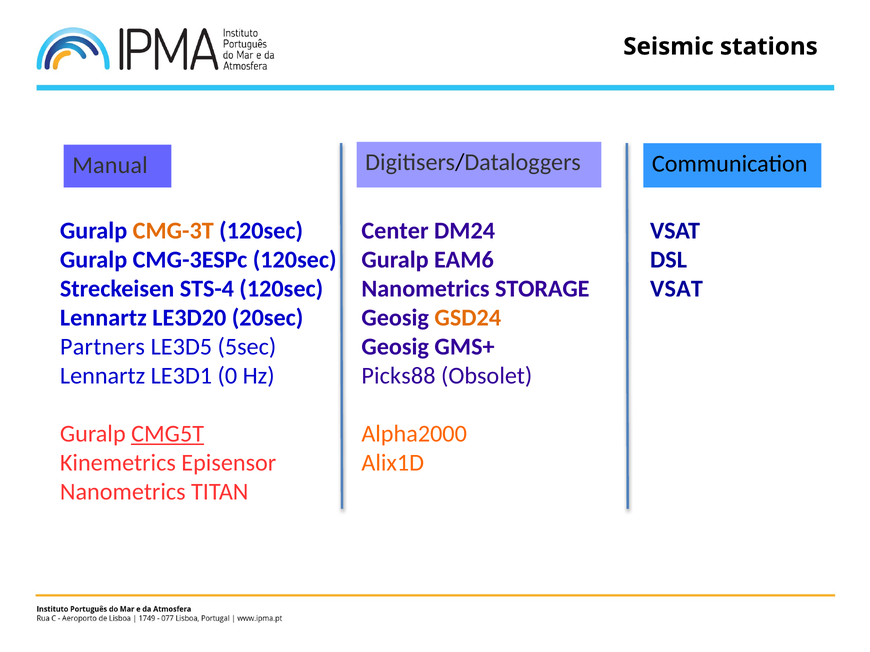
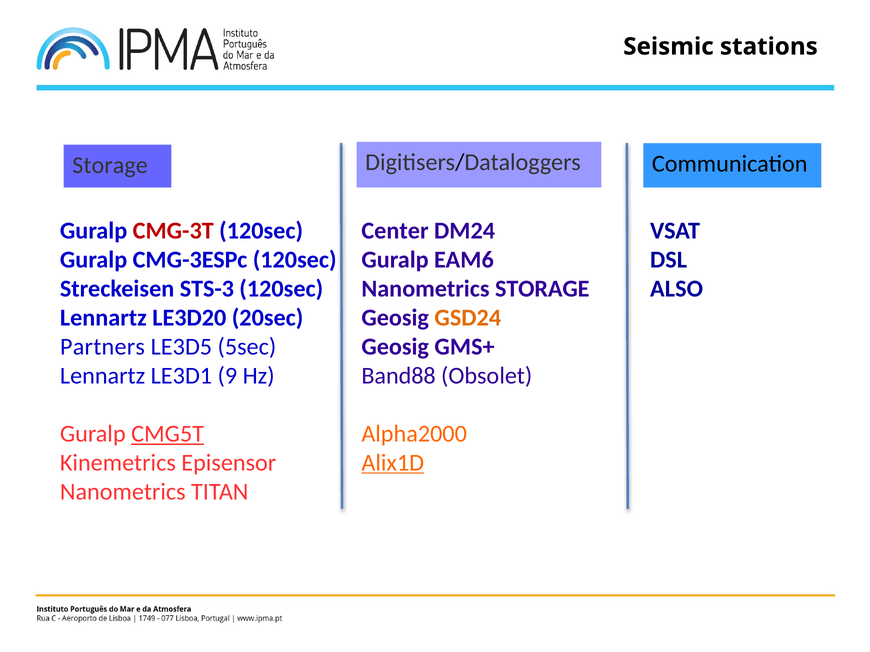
Manual at (110, 165): Manual -> Storage
CMG-3T colour: orange -> red
STS-4: STS-4 -> STS-3
VSAT at (677, 289): VSAT -> ALSO
0: 0 -> 9
Picks88: Picks88 -> Band88
Alix1D underline: none -> present
